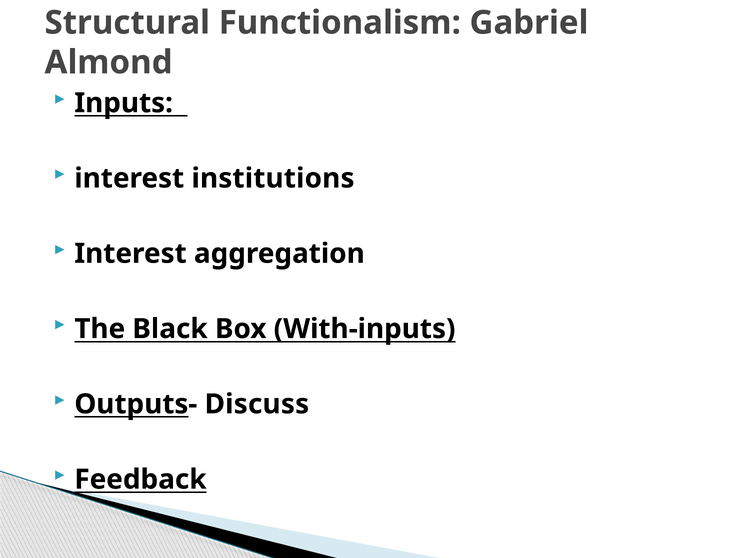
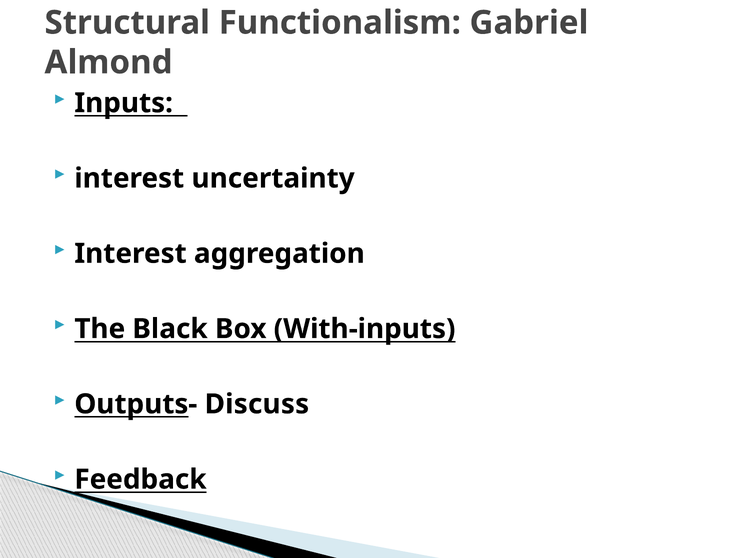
institutions: institutions -> uncertainty
